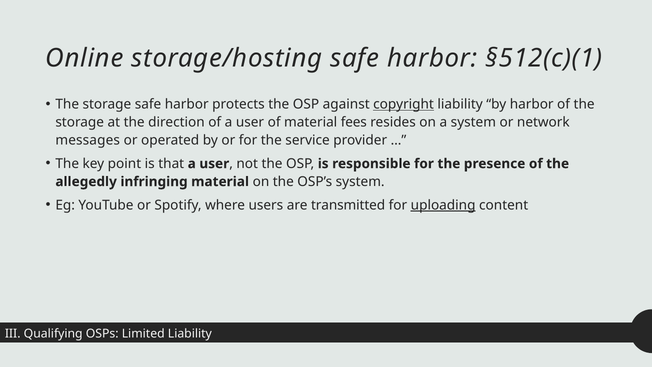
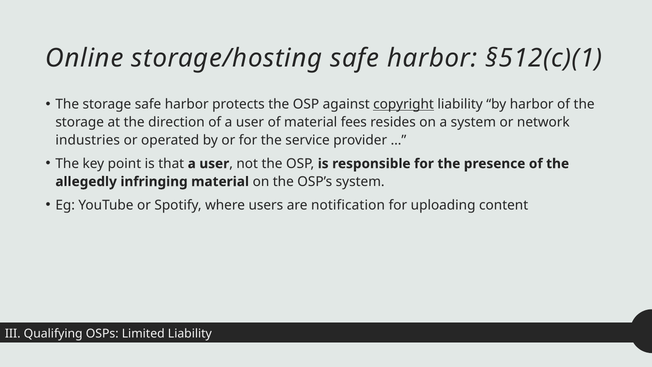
messages: messages -> industries
transmitted: transmitted -> notification
uploading underline: present -> none
